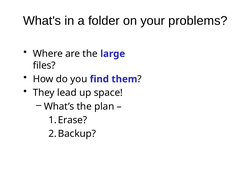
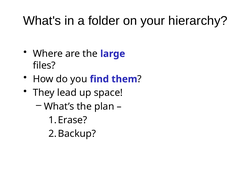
problems: problems -> hierarchy
